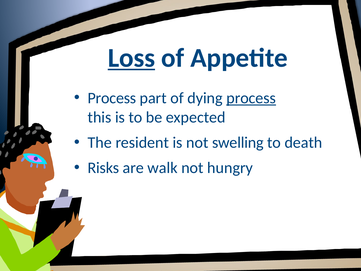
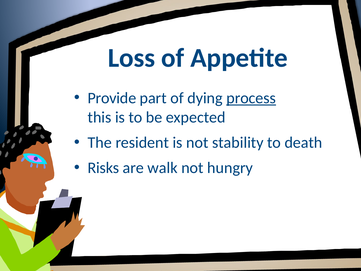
Loss underline: present -> none
Process at (112, 98): Process -> Provide
swelling: swelling -> stability
